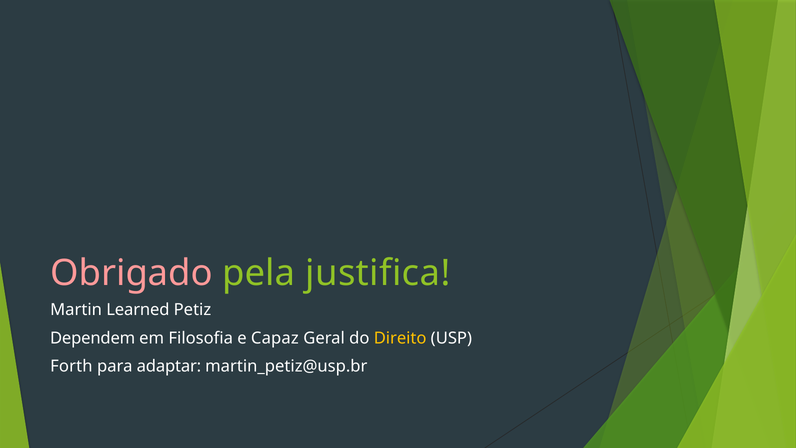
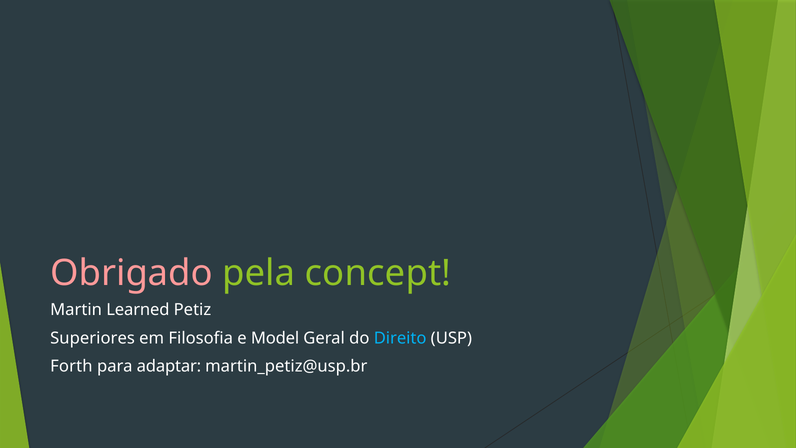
justifica: justifica -> concept
Dependem: Dependem -> Superiores
Capaz: Capaz -> Model
Direito colour: yellow -> light blue
